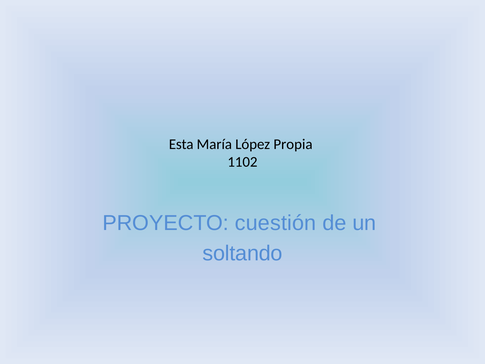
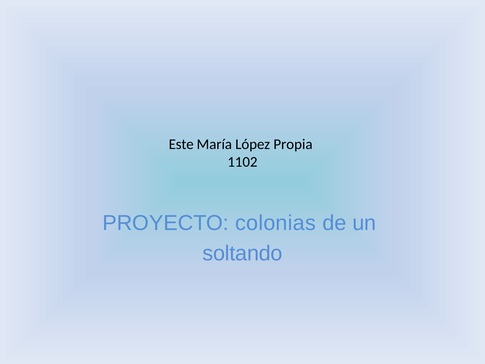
Esta: Esta -> Este
cuestión: cuestión -> colonias
